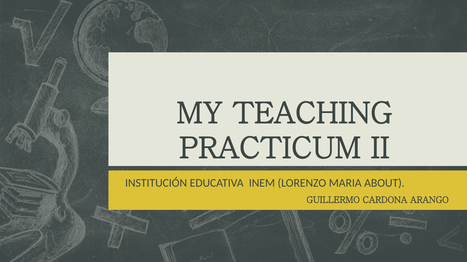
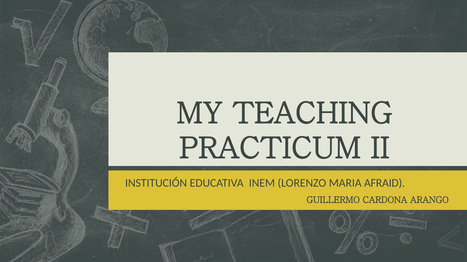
ABOUT: ABOUT -> AFRAID
